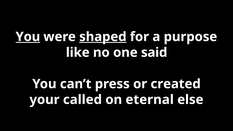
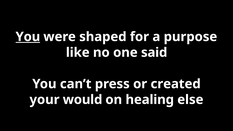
shaped underline: present -> none
called: called -> would
eternal: eternal -> healing
